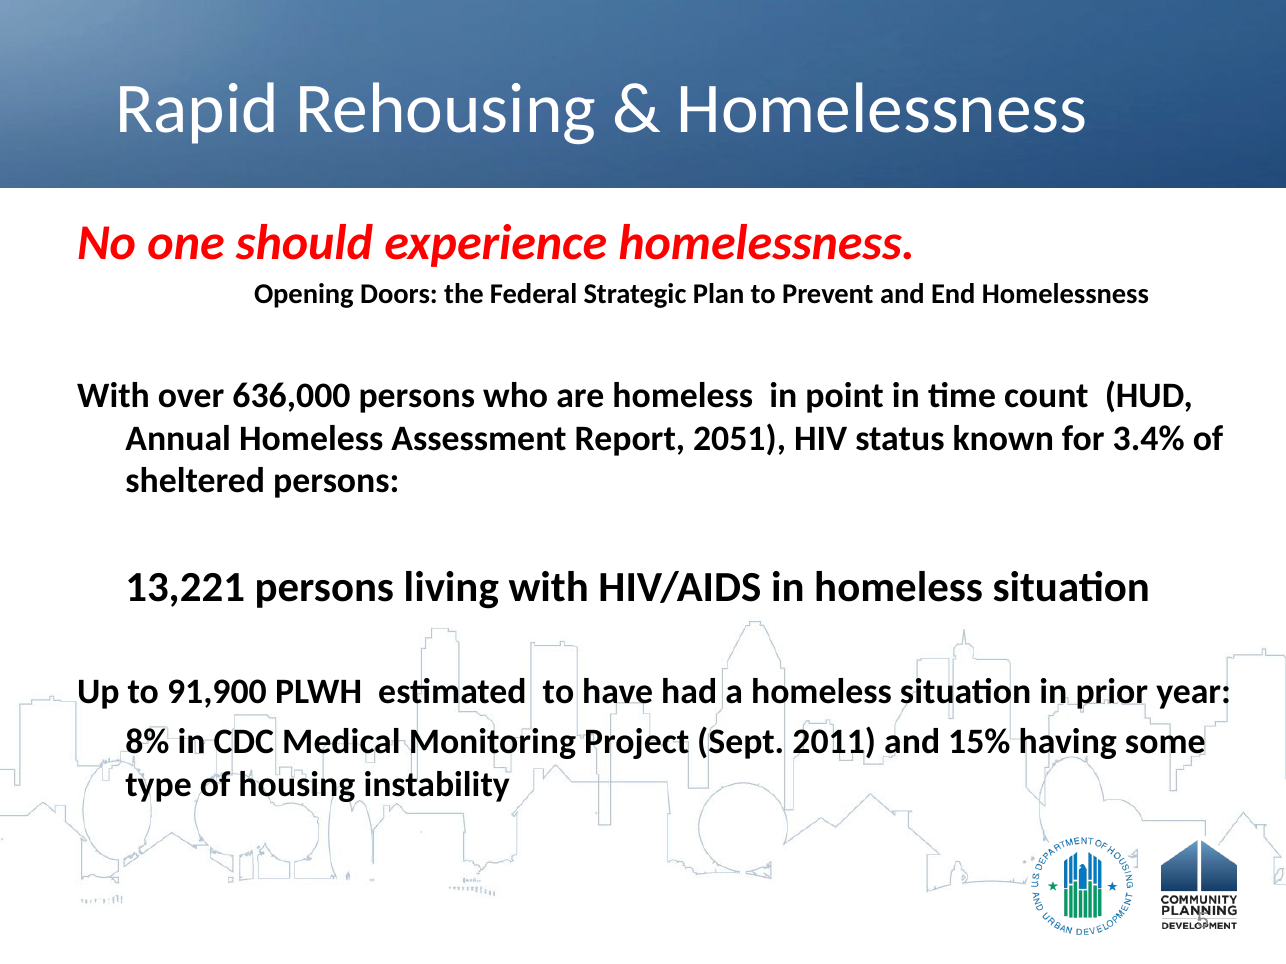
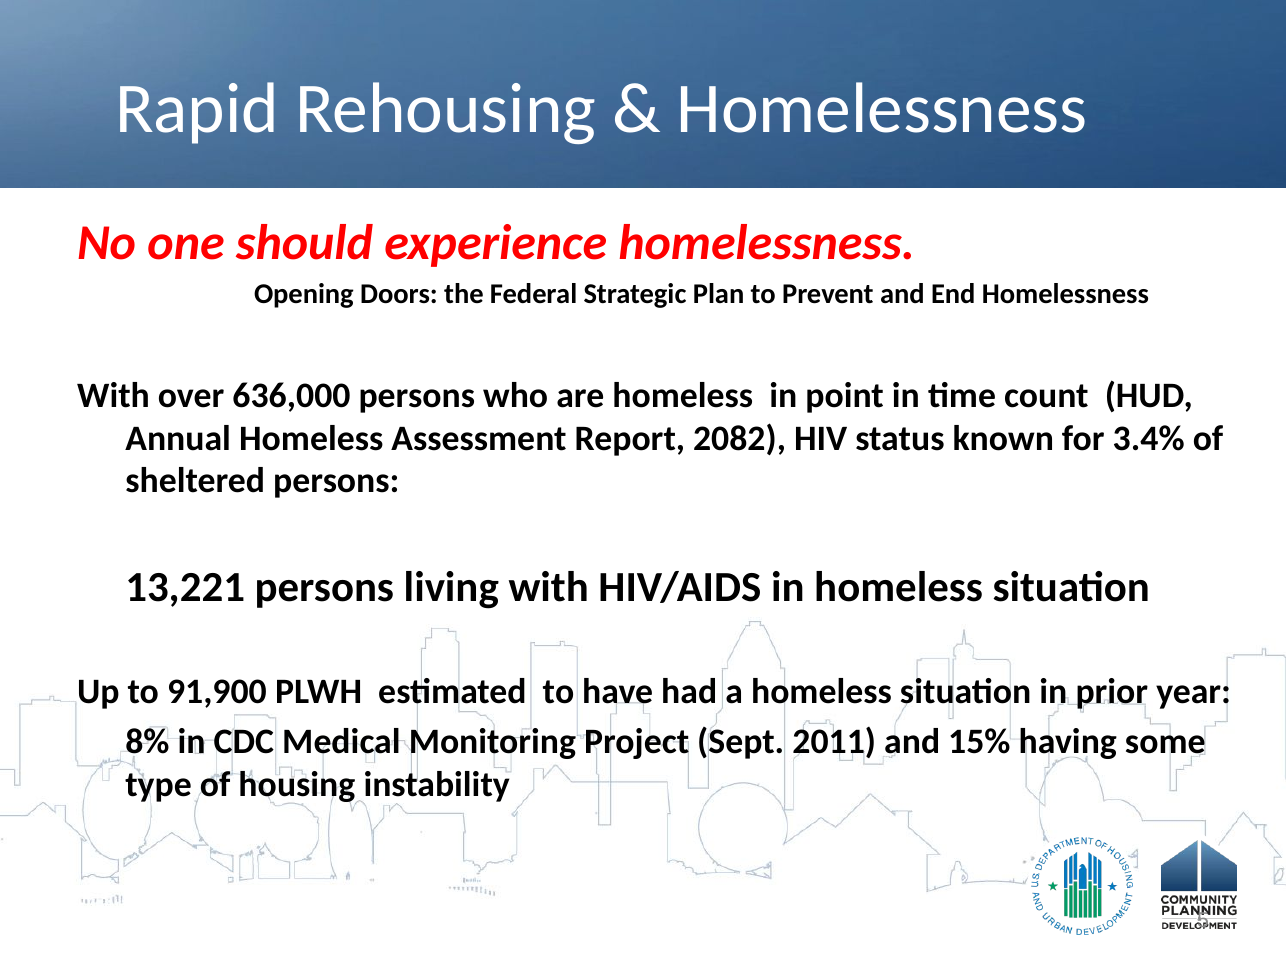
2051: 2051 -> 2082
